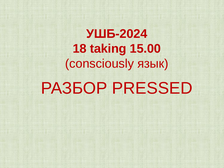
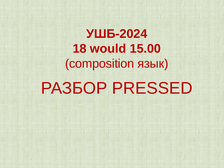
taking: taking -> would
consciously: consciously -> composition
